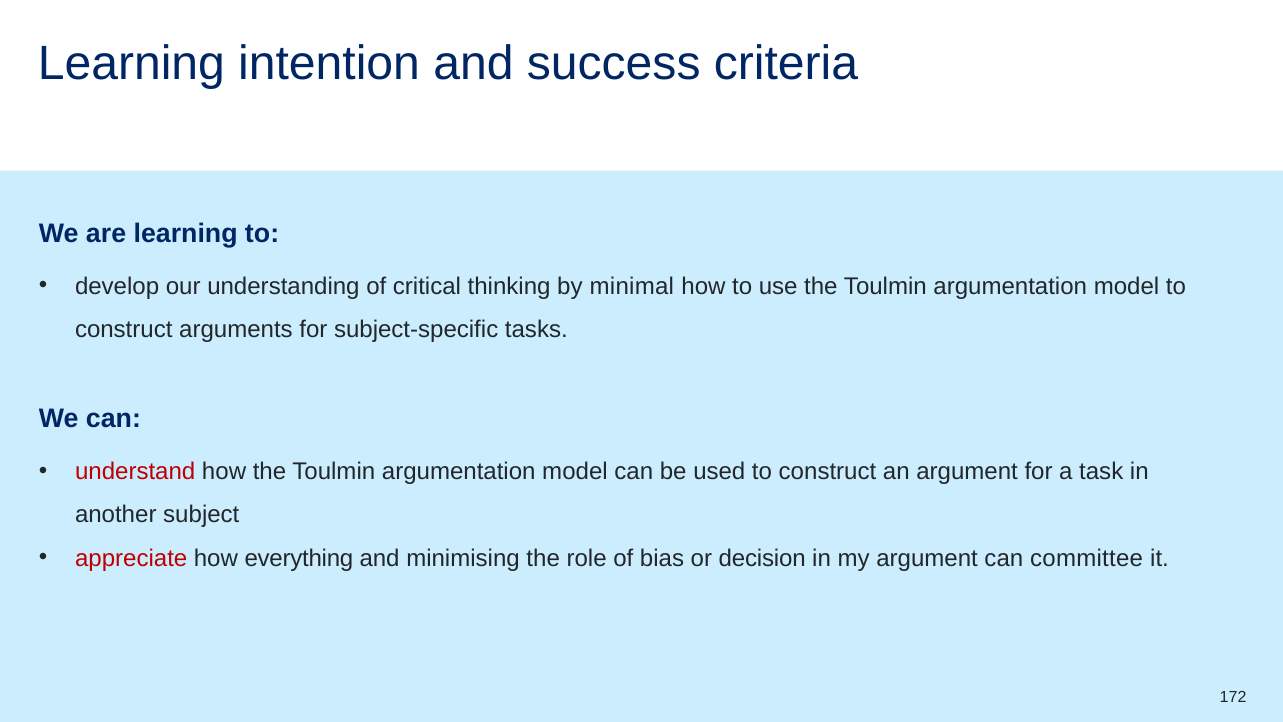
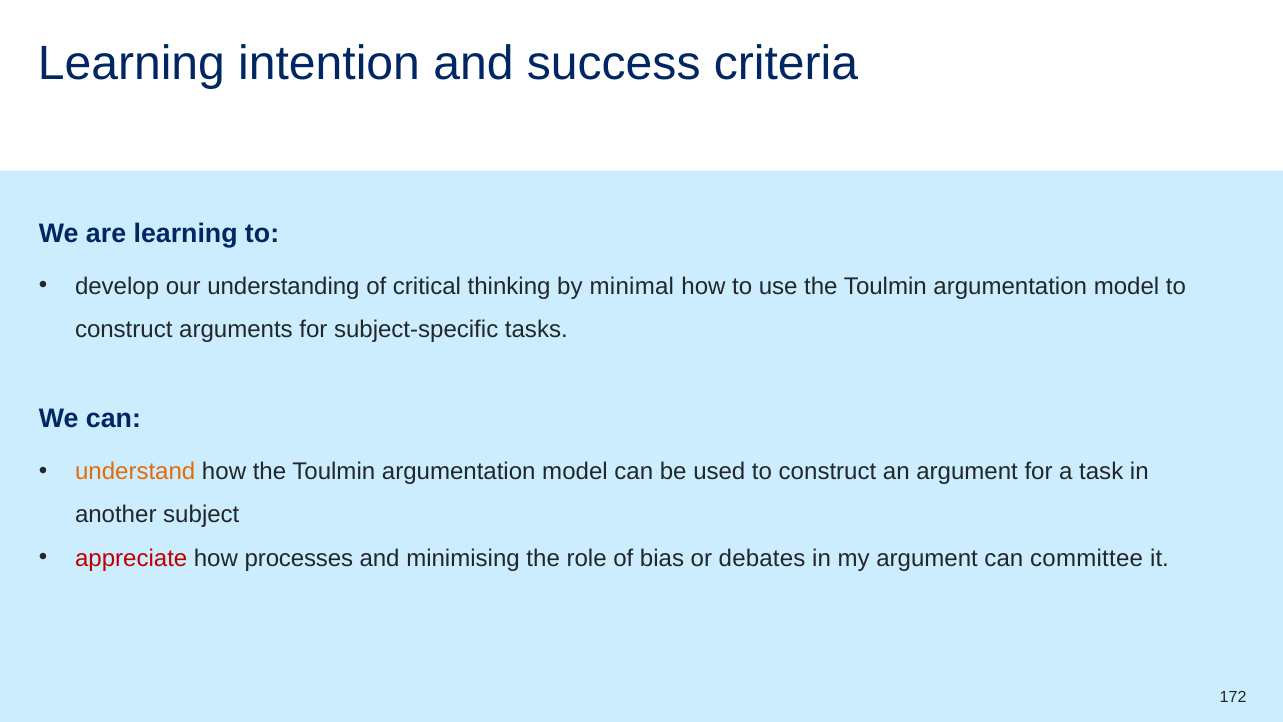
understand colour: red -> orange
everything: everything -> processes
decision: decision -> debates
